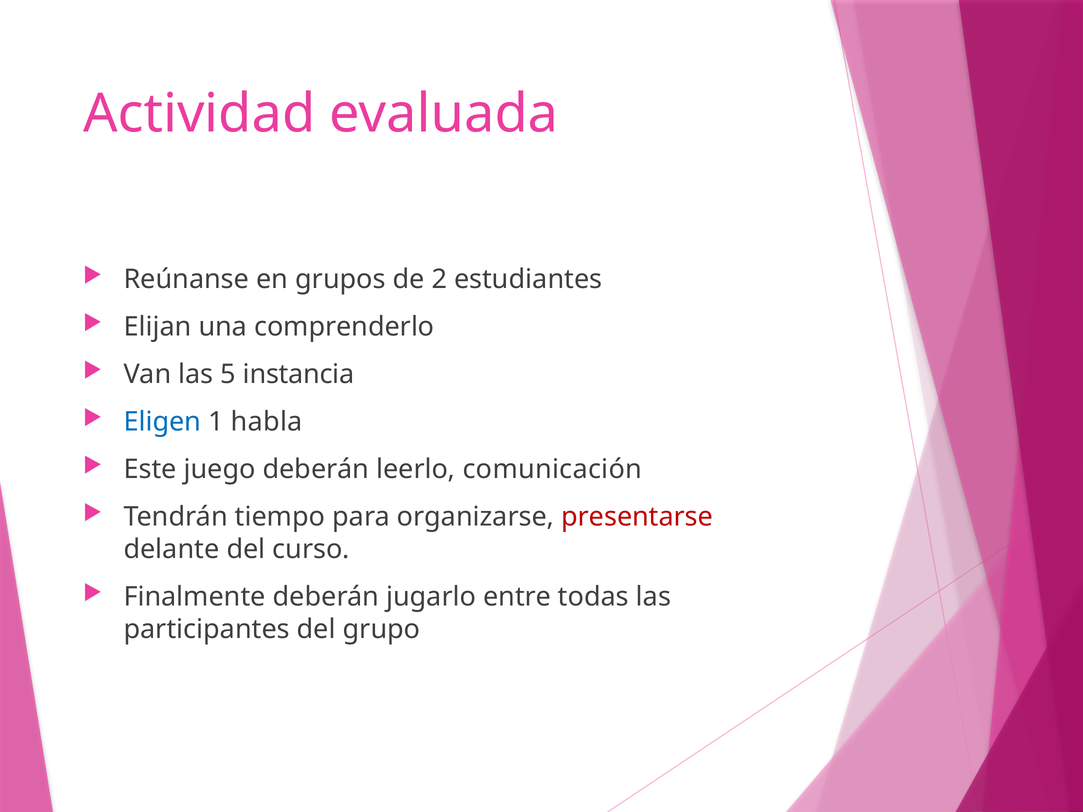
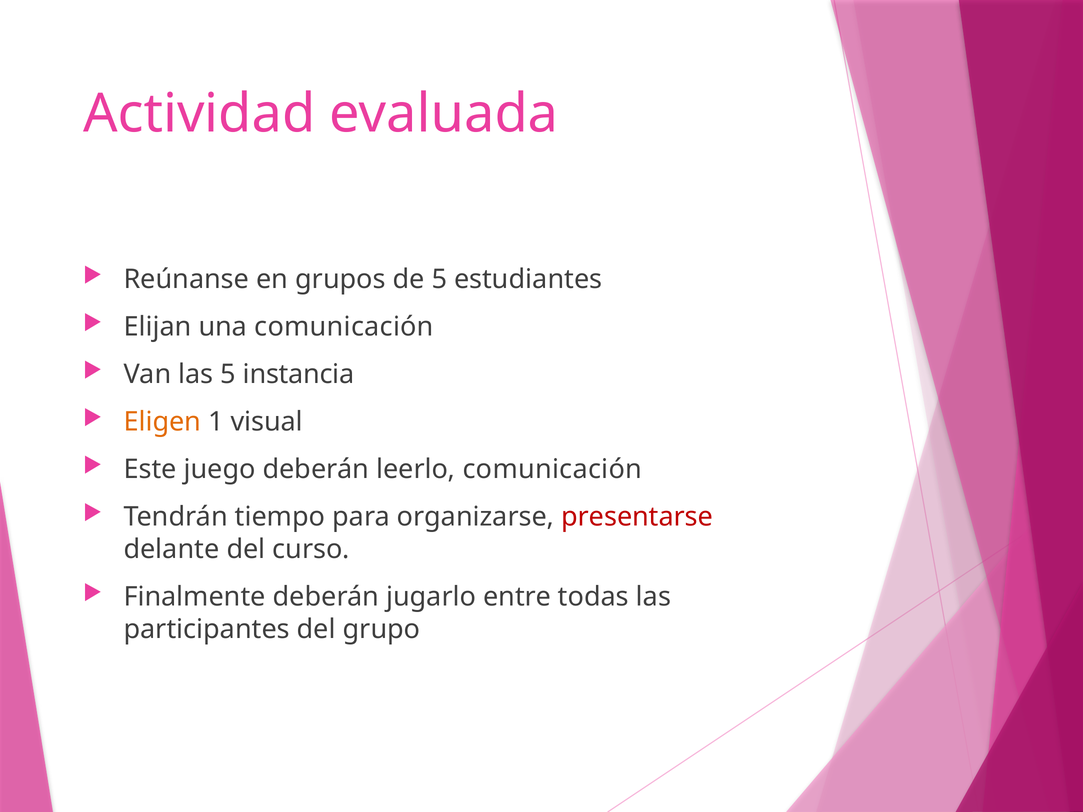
de 2: 2 -> 5
una comprenderlo: comprenderlo -> comunicación
Eligen colour: blue -> orange
habla: habla -> visual
